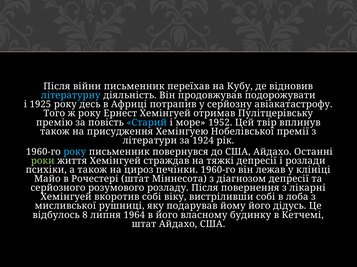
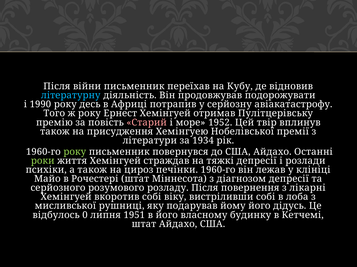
1925: 1925 -> 1990
Старий colour: light blue -> pink
1924: 1924 -> 1934
року at (75, 152) colour: light blue -> light green
8: 8 -> 0
1964: 1964 -> 1951
